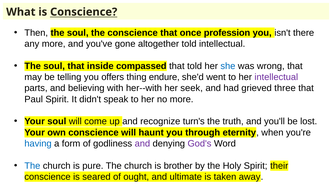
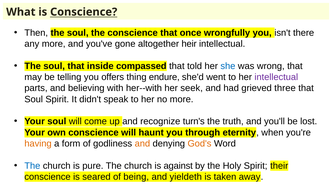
profession: profession -> wrongfully
altogether told: told -> heir
Paul at (34, 99): Paul -> Soul
having colour: blue -> orange
and at (142, 143) colour: purple -> orange
God's colour: purple -> orange
brother: brother -> against
ought: ought -> being
ultimate: ultimate -> yieldeth
